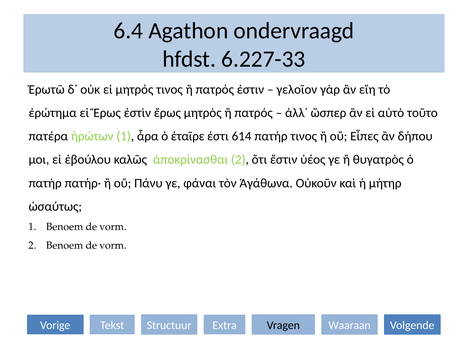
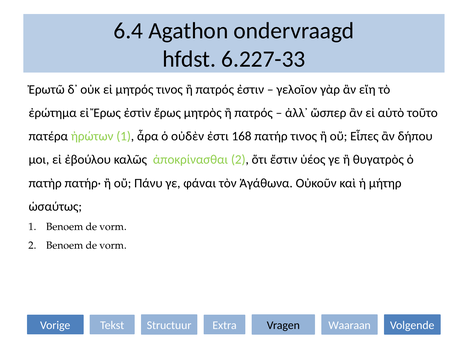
ἑταῖρε: ἑταῖρε -> οὐδὲν
614: 614 -> 168
